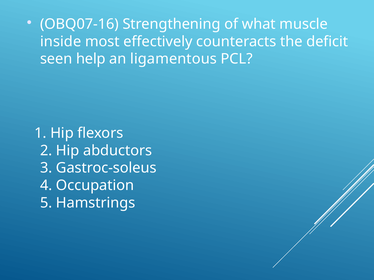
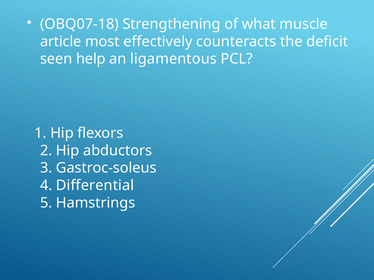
OBQ07-16: OBQ07-16 -> OBQ07-18
inside: inside -> article
Occupation: Occupation -> Differential
